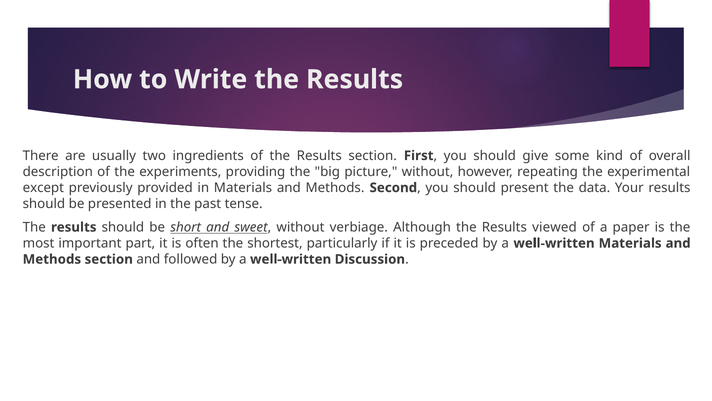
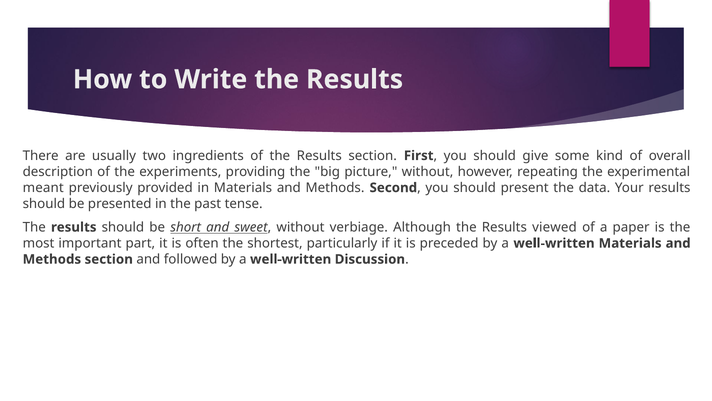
except: except -> meant
